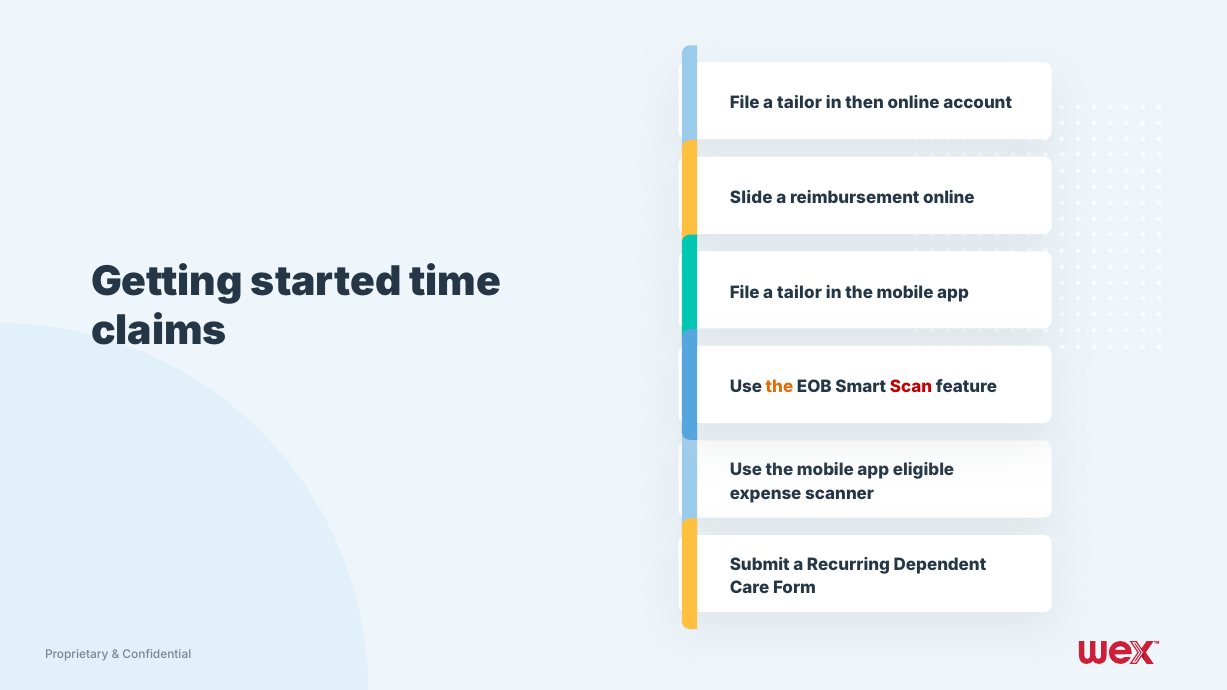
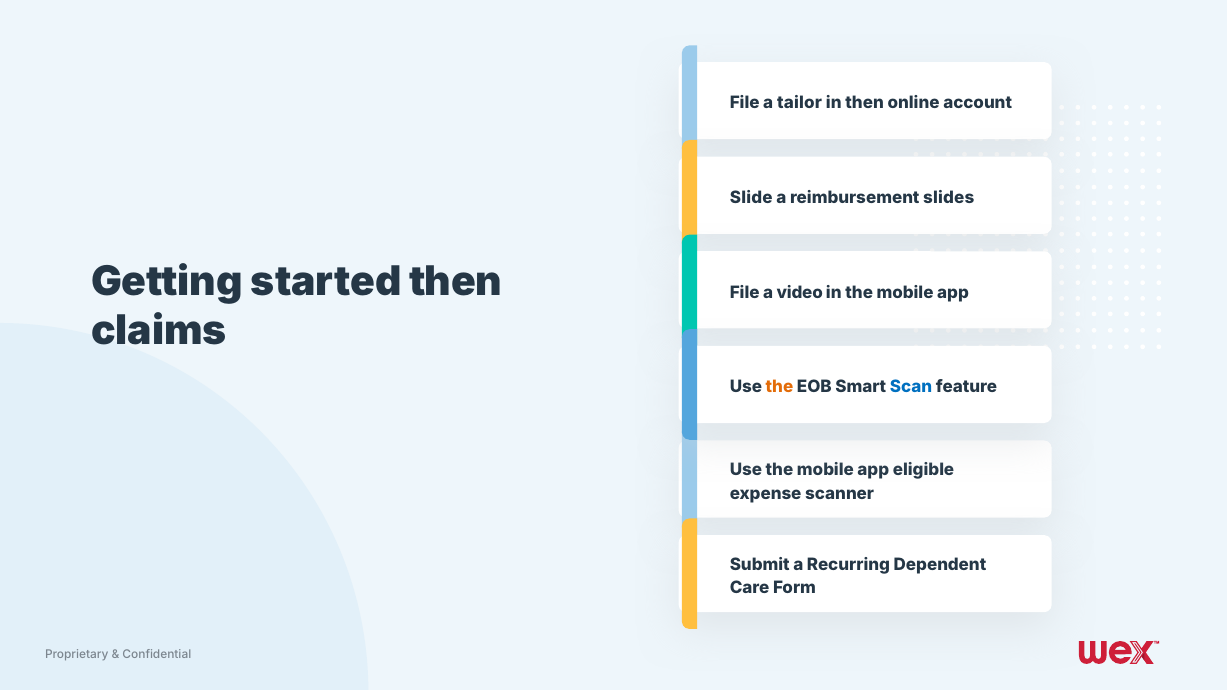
reimbursement online: online -> slides
started time: time -> then
tailor at (800, 293): tailor -> video
Scan colour: red -> blue
